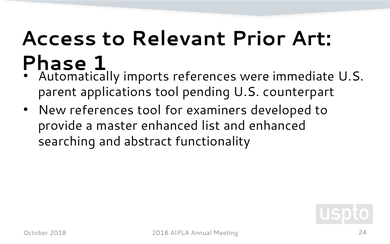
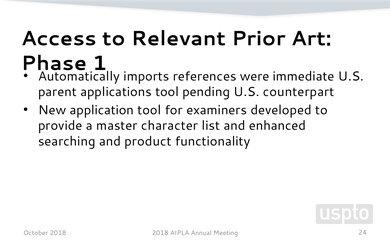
New references: references -> application
master enhanced: enhanced -> character
abstract: abstract -> product
